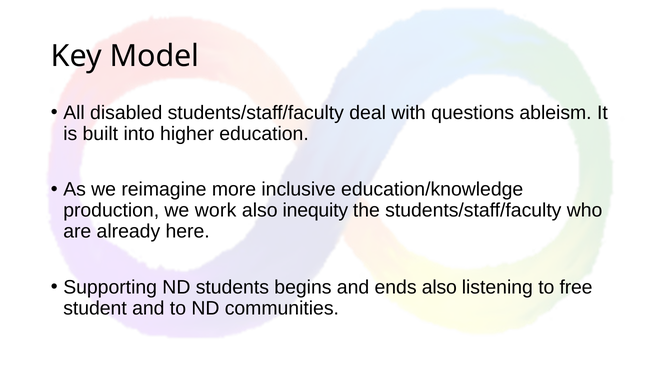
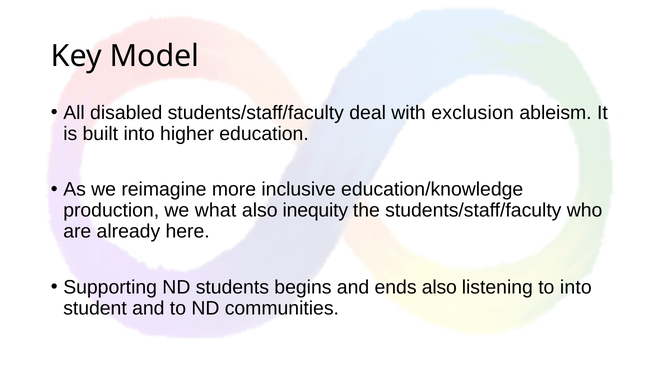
questions: questions -> exclusion
work: work -> what
to free: free -> into
